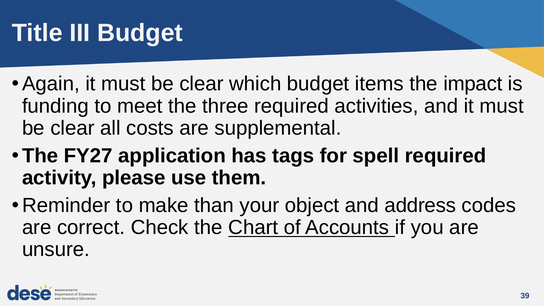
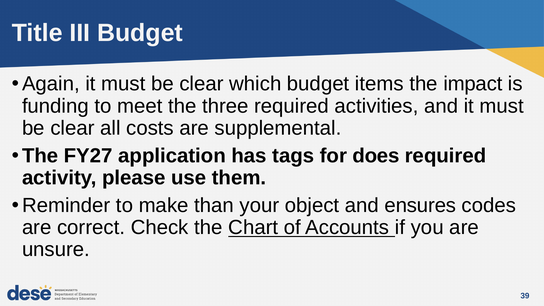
spell: spell -> does
address: address -> ensures
